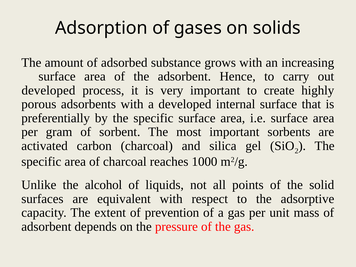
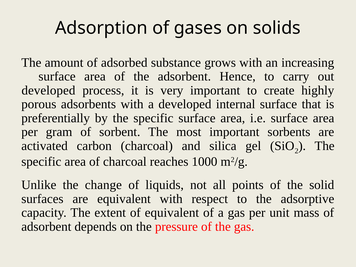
alcohol: alcohol -> change
of prevention: prevention -> equivalent
